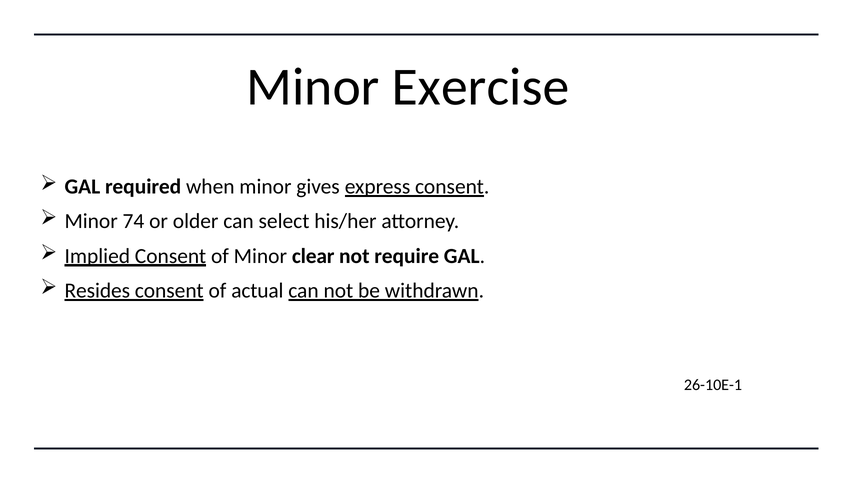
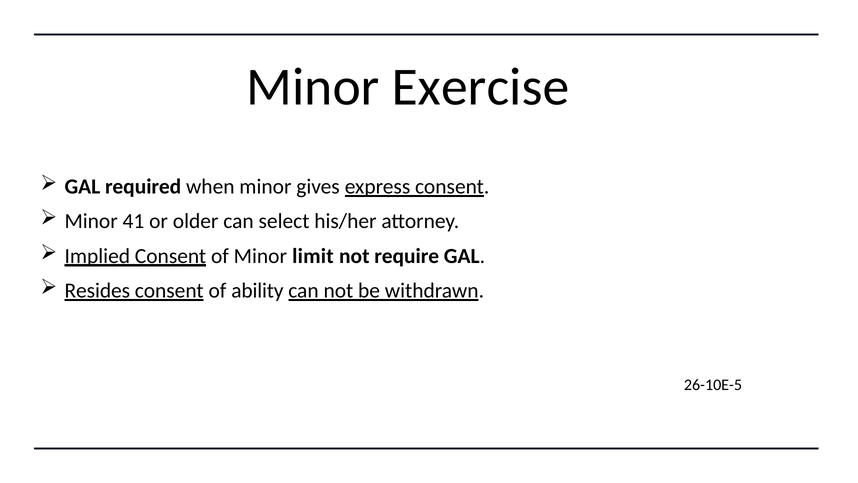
74: 74 -> 41
clear: clear -> limit
actual: actual -> ability
26-10E-1: 26-10E-1 -> 26-10E-5
